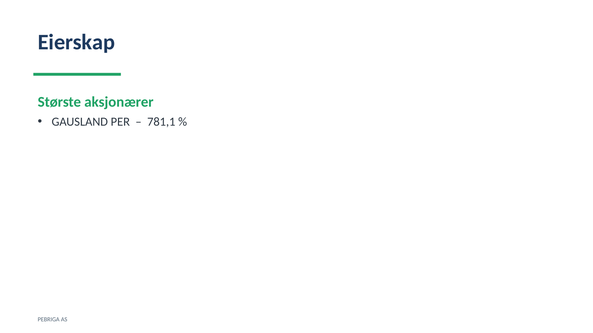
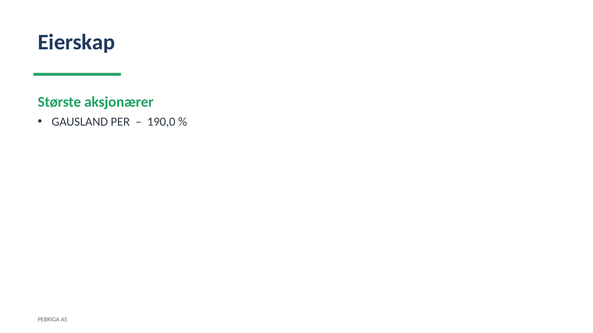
781,1: 781,1 -> 190,0
